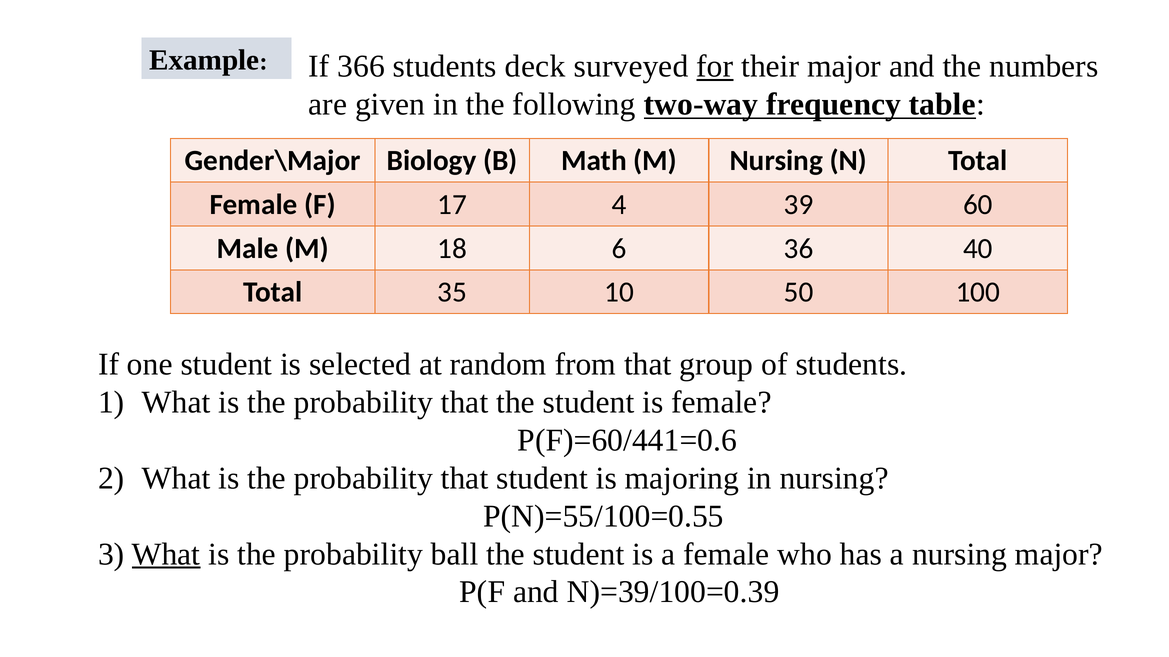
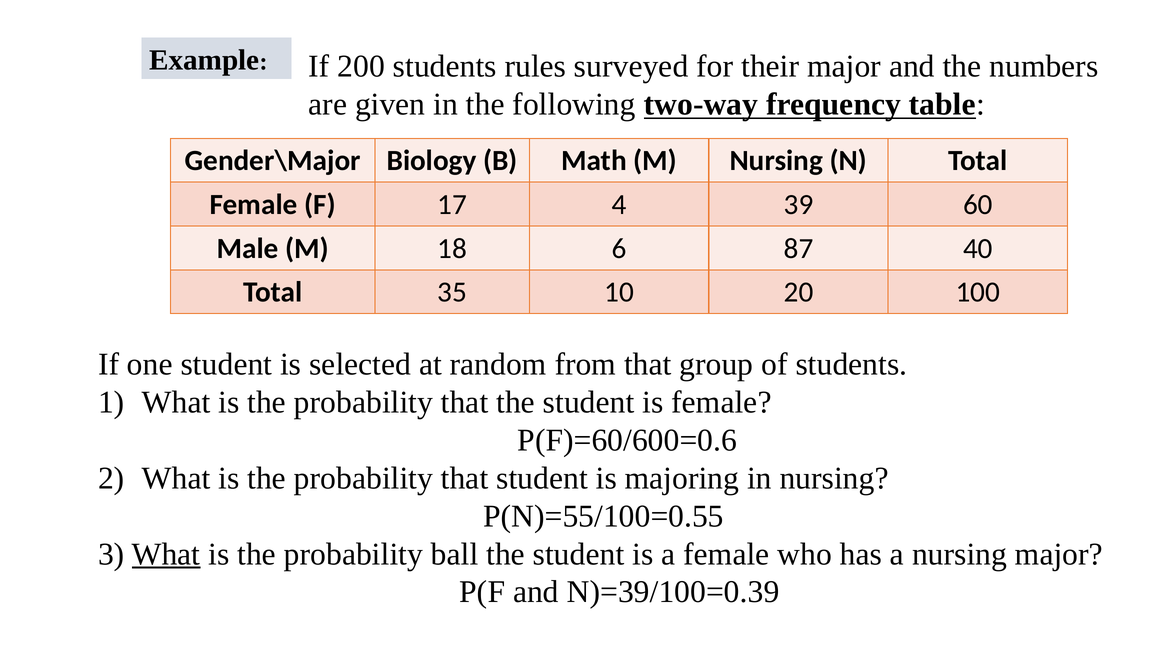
366: 366 -> 200
deck: deck -> rules
for underline: present -> none
36: 36 -> 87
50: 50 -> 20
P(F)=60/441=0.6: P(F)=60/441=0.6 -> P(F)=60/600=0.6
